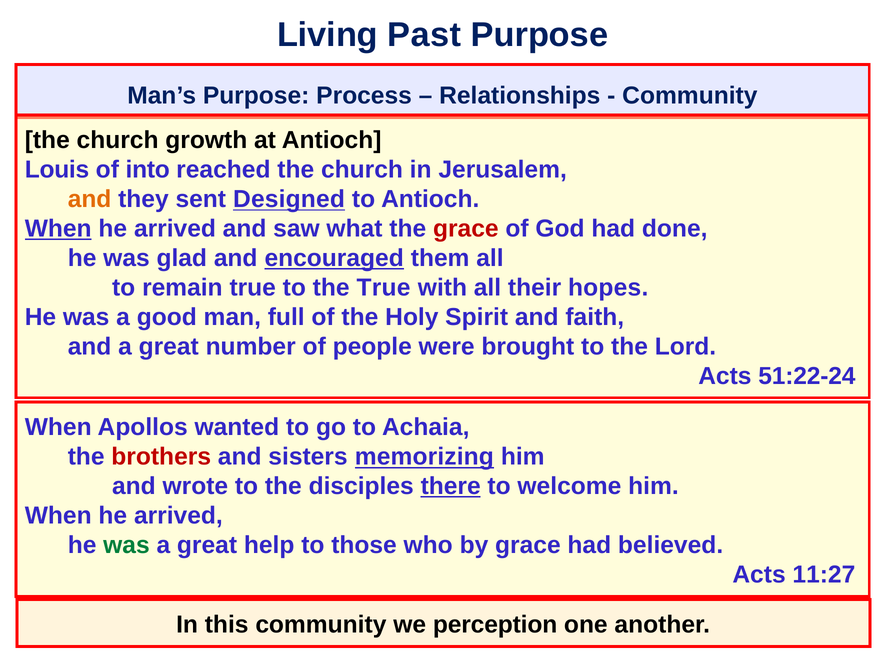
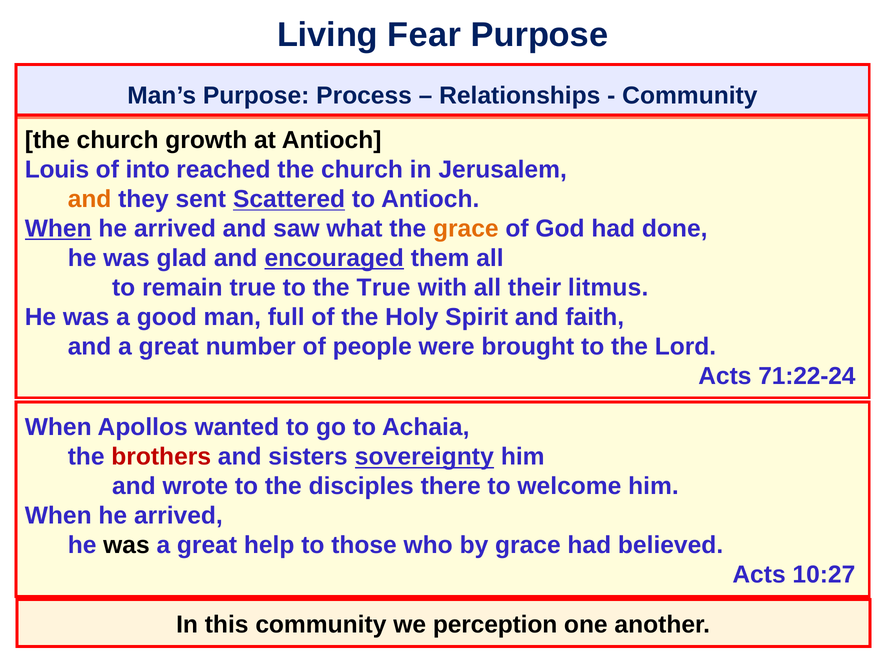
Past: Past -> Fear
Designed: Designed -> Scattered
grace at (466, 229) colour: red -> orange
hopes: hopes -> litmus
51:22-24: 51:22-24 -> 71:22-24
memorizing: memorizing -> sovereignty
there underline: present -> none
was at (126, 545) colour: green -> black
11:27: 11:27 -> 10:27
